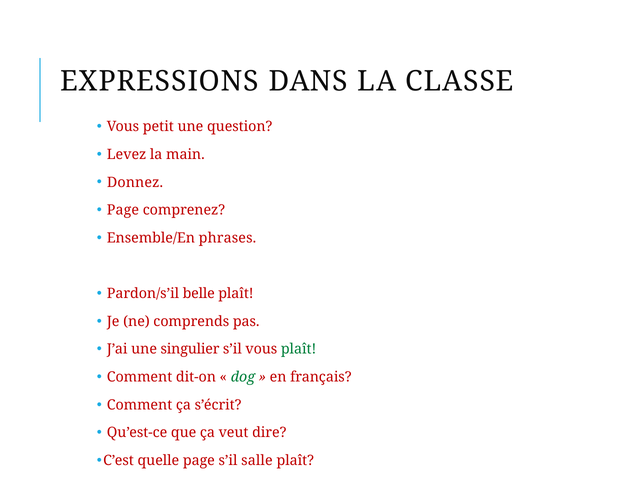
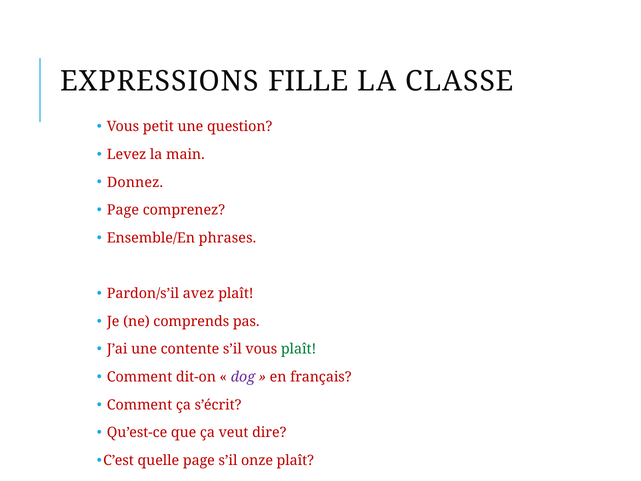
DANS: DANS -> FILLE
belle: belle -> avez
singulier: singulier -> contente
dog colour: green -> purple
salle: salle -> onze
